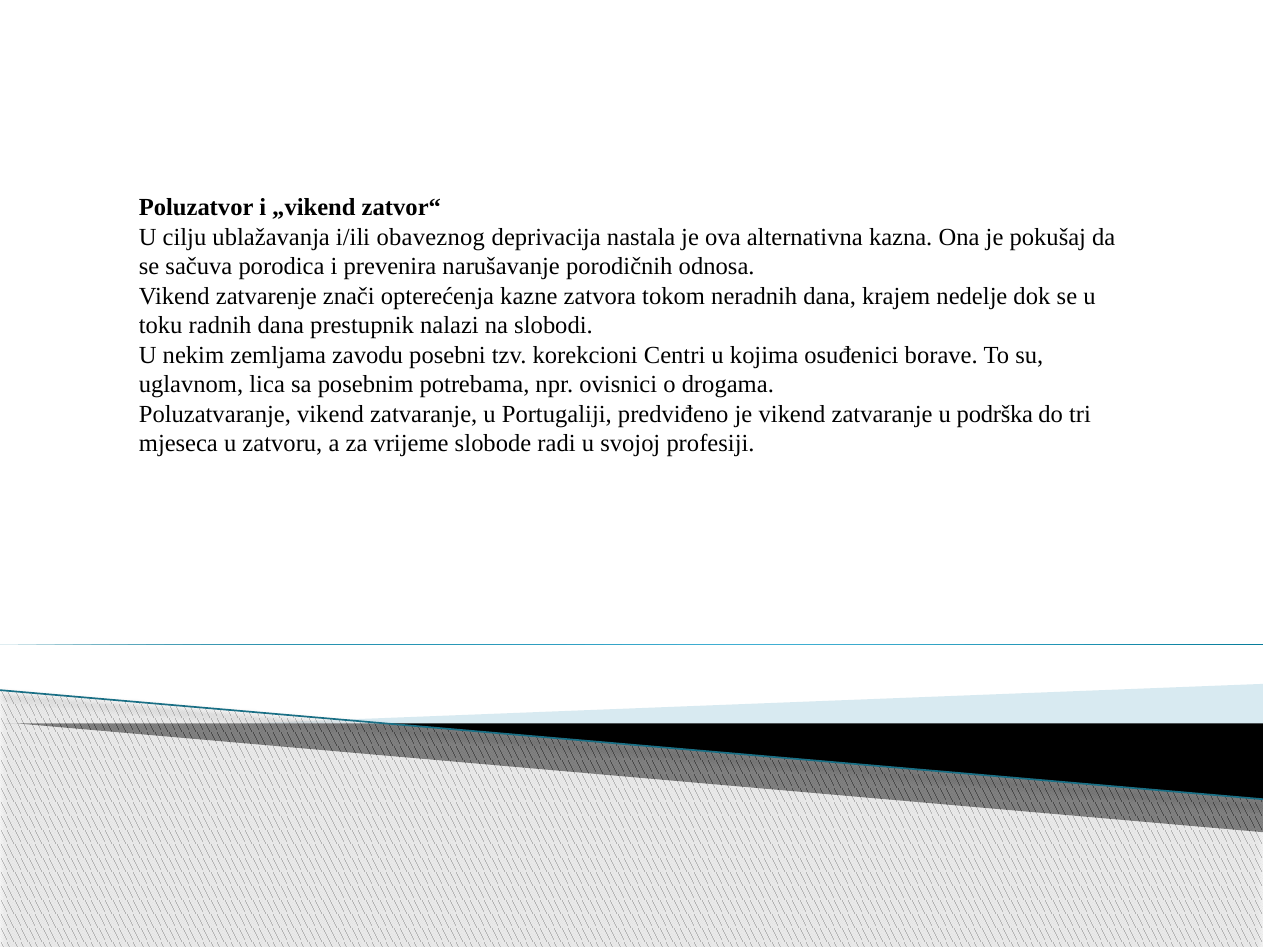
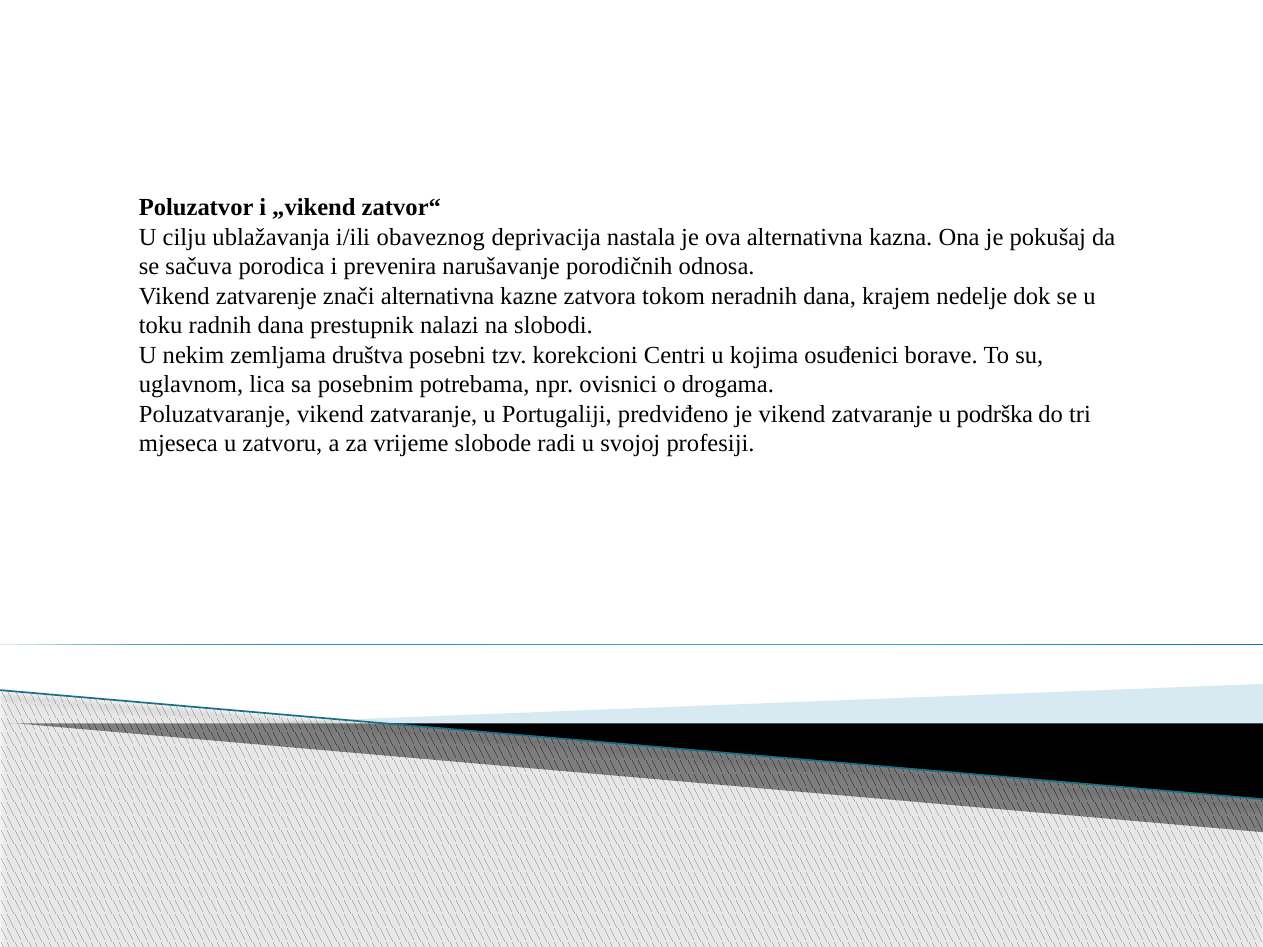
znači opterećenja: opterećenja -> alternativna
zavodu: zavodu -> društva
